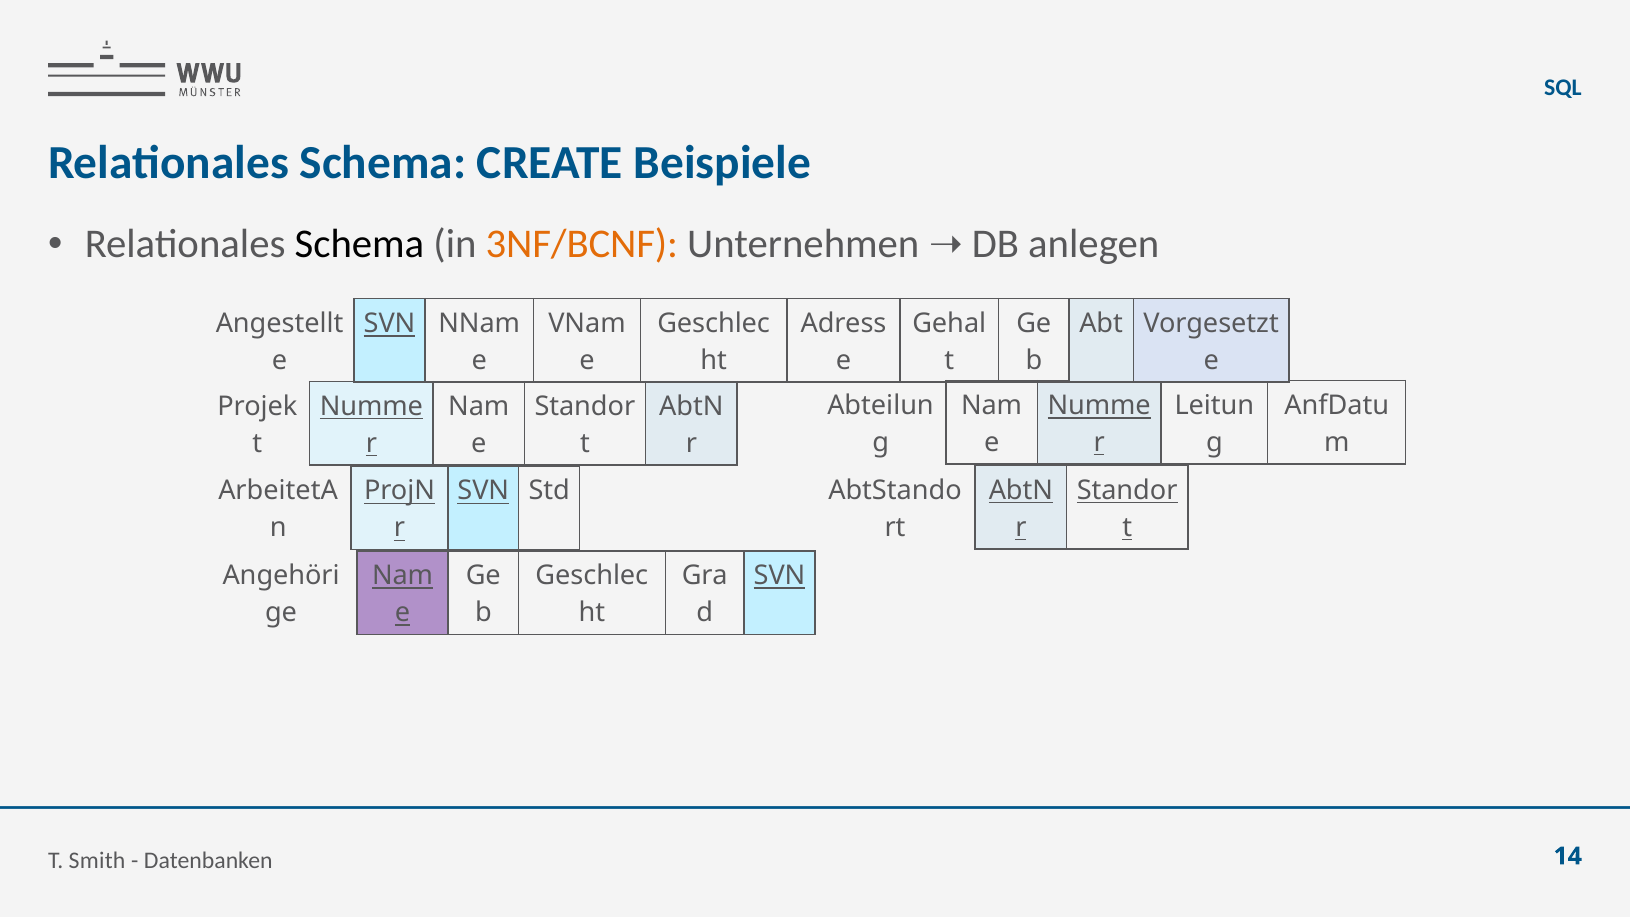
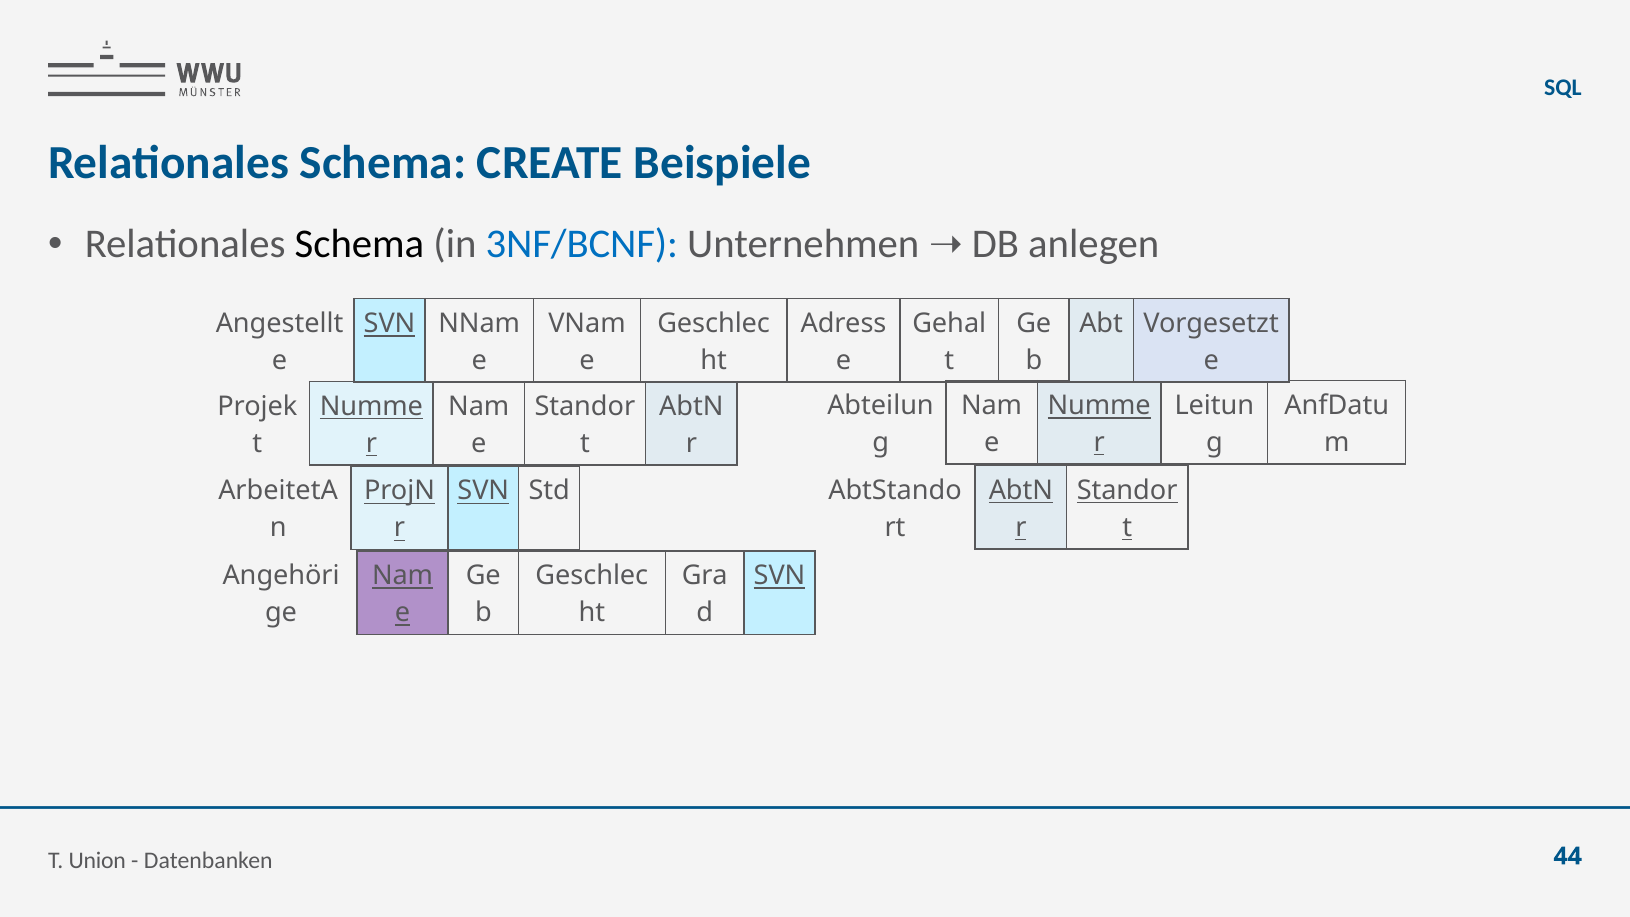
3NF/BCNF colour: orange -> blue
Smith: Smith -> Union
14: 14 -> 44
